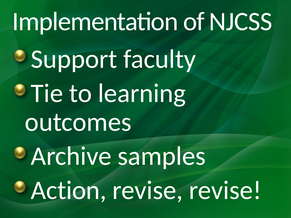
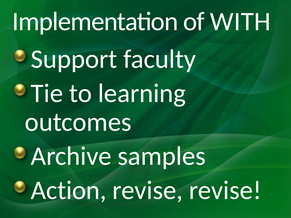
NJCSS: NJCSS -> WITH
